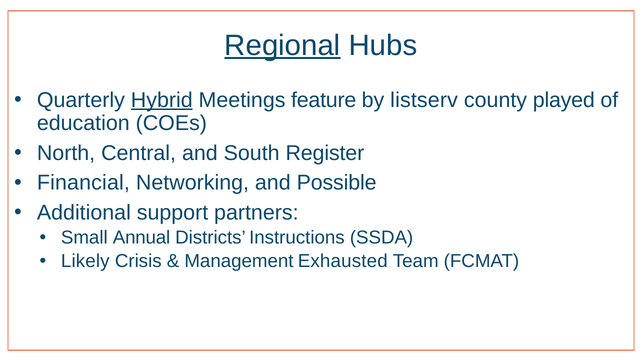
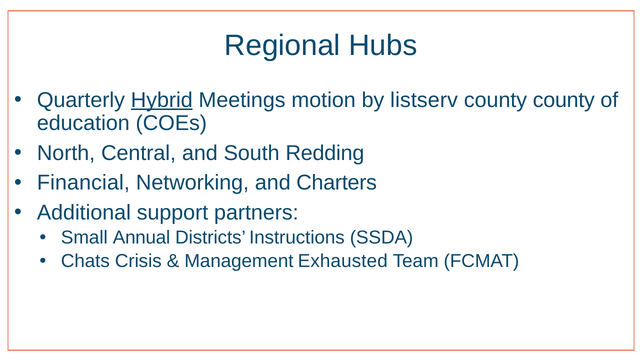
Regional underline: present -> none
feature: feature -> motion
county played: played -> county
Register: Register -> Redding
Possible: Possible -> Charters
Likely: Likely -> Chats
